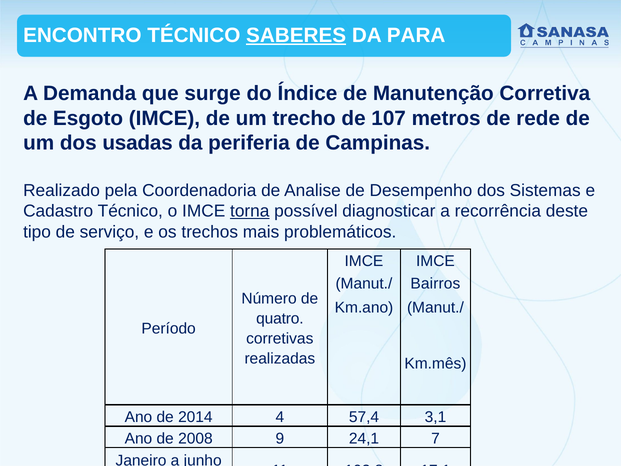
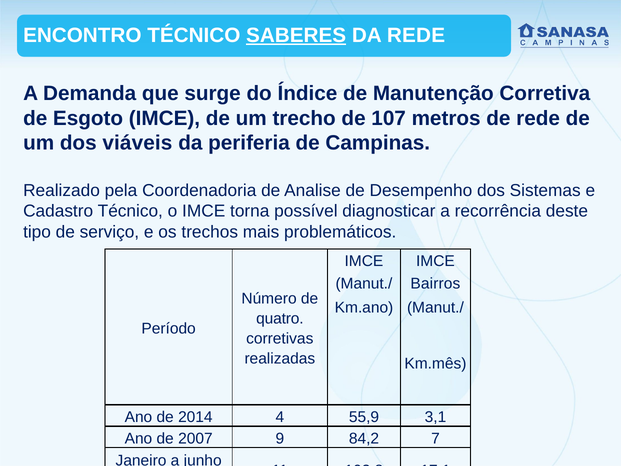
DA PARA: PARA -> REDE
usadas: usadas -> viáveis
torna underline: present -> none
57,4: 57,4 -> 55,9
2008: 2008 -> 2007
24,1: 24,1 -> 84,2
